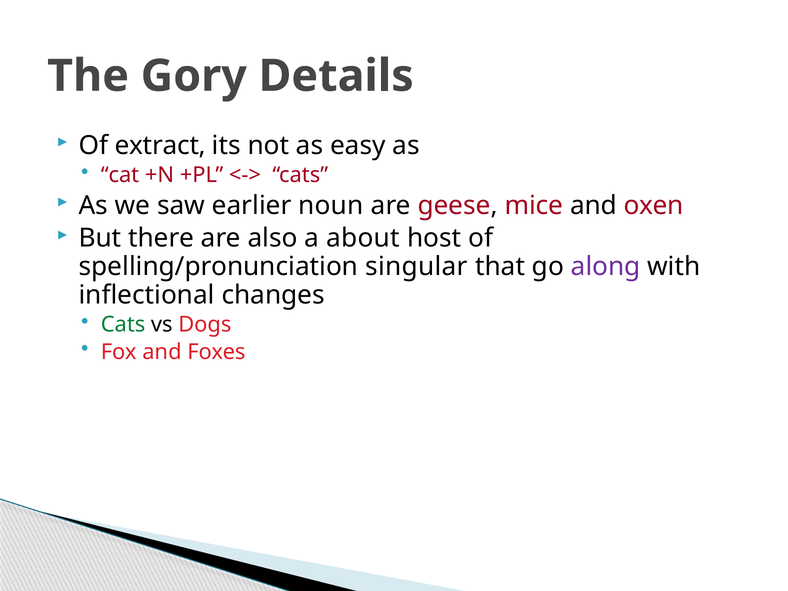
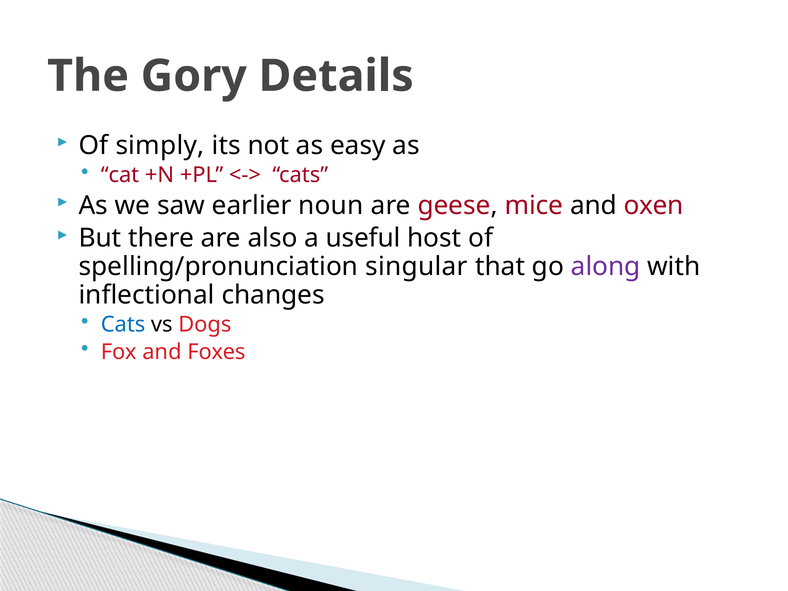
extract: extract -> simply
about: about -> useful
Cats at (123, 325) colour: green -> blue
